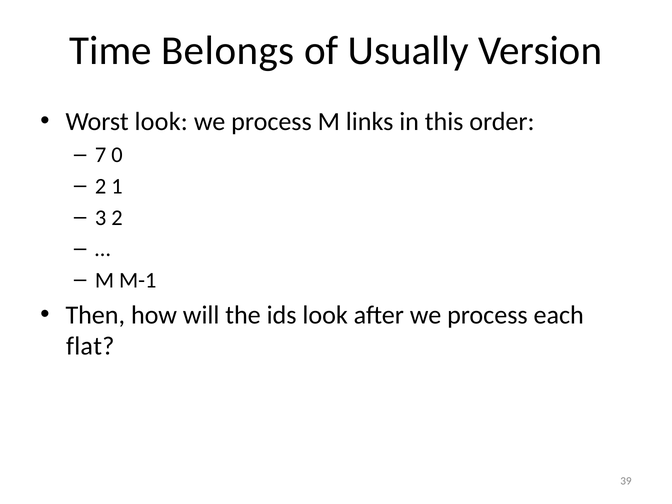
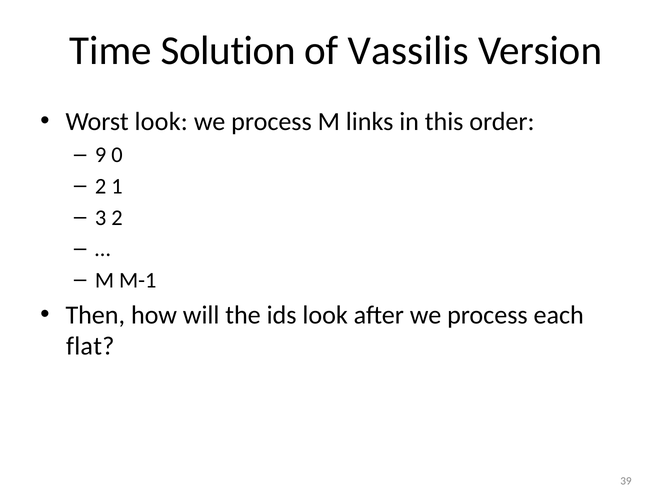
Belongs: Belongs -> Solution
Usually: Usually -> Vassilis
7: 7 -> 9
